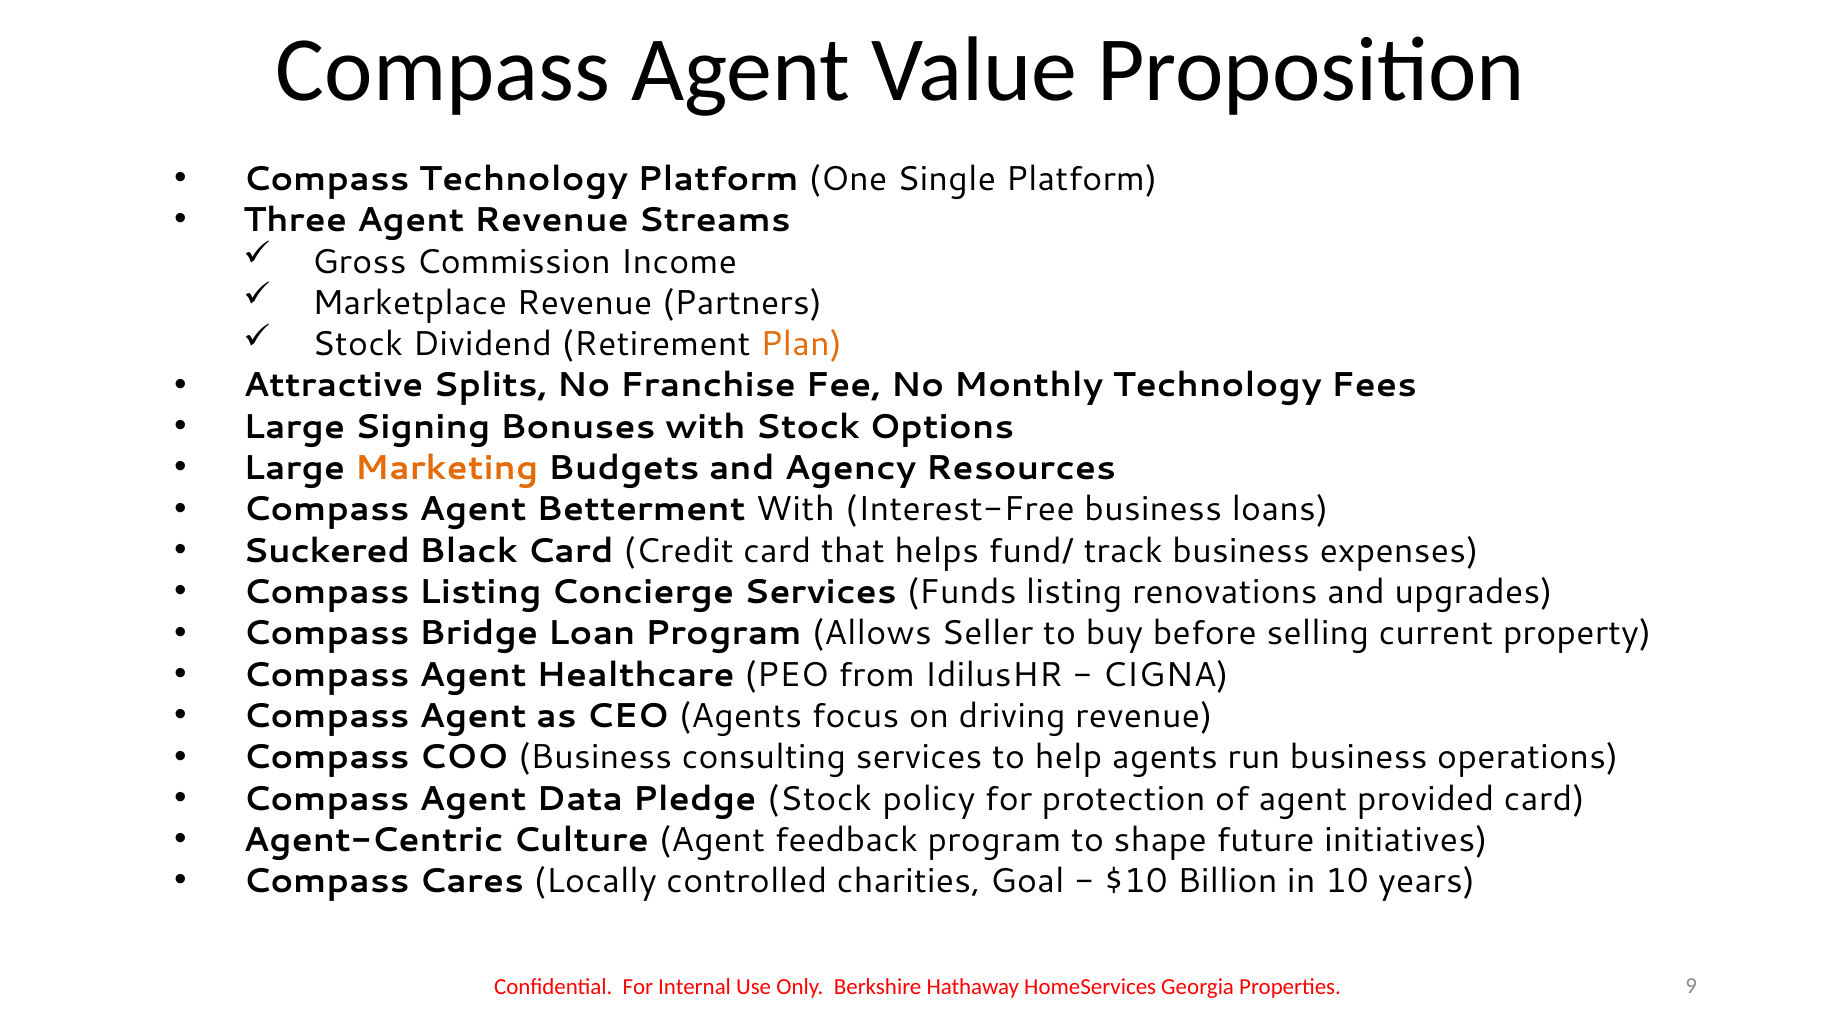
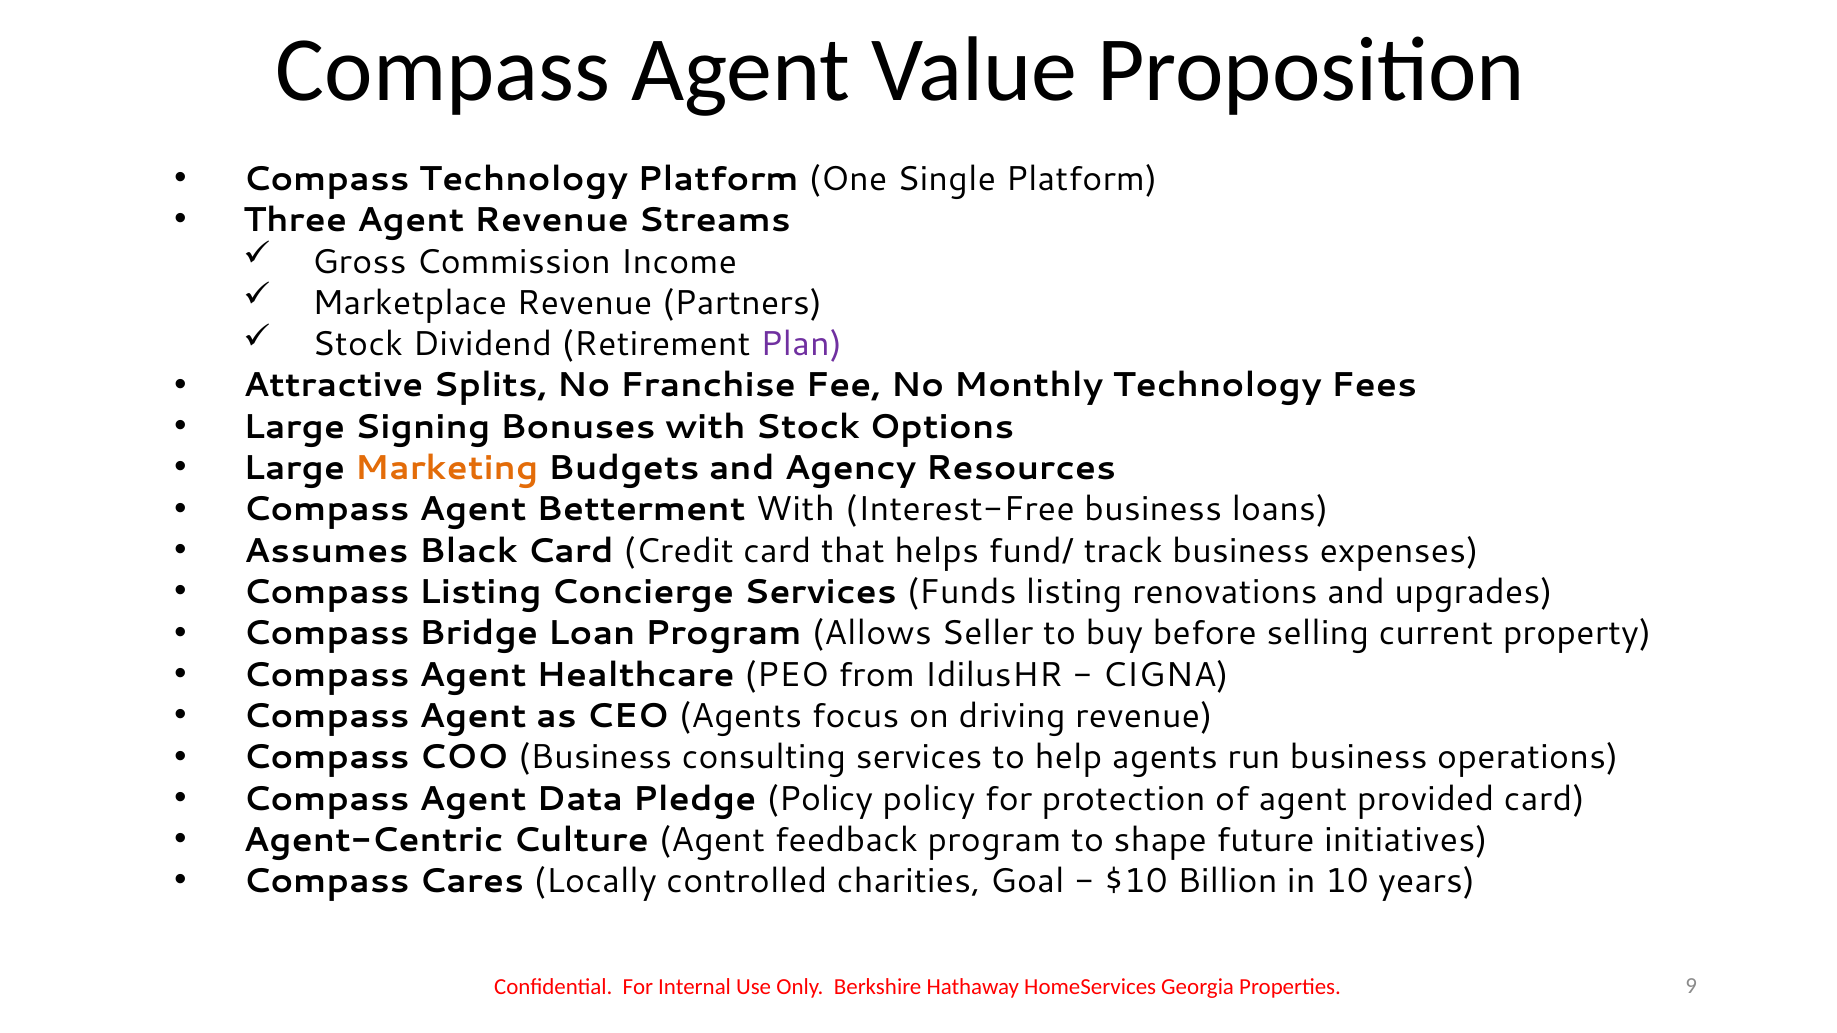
Plan colour: orange -> purple
Suckered: Suckered -> Assumes
Pledge Stock: Stock -> Policy
